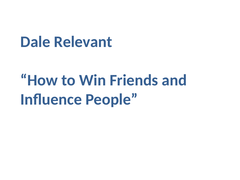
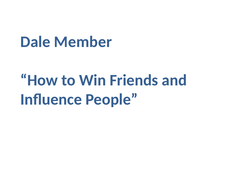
Relevant: Relevant -> Member
